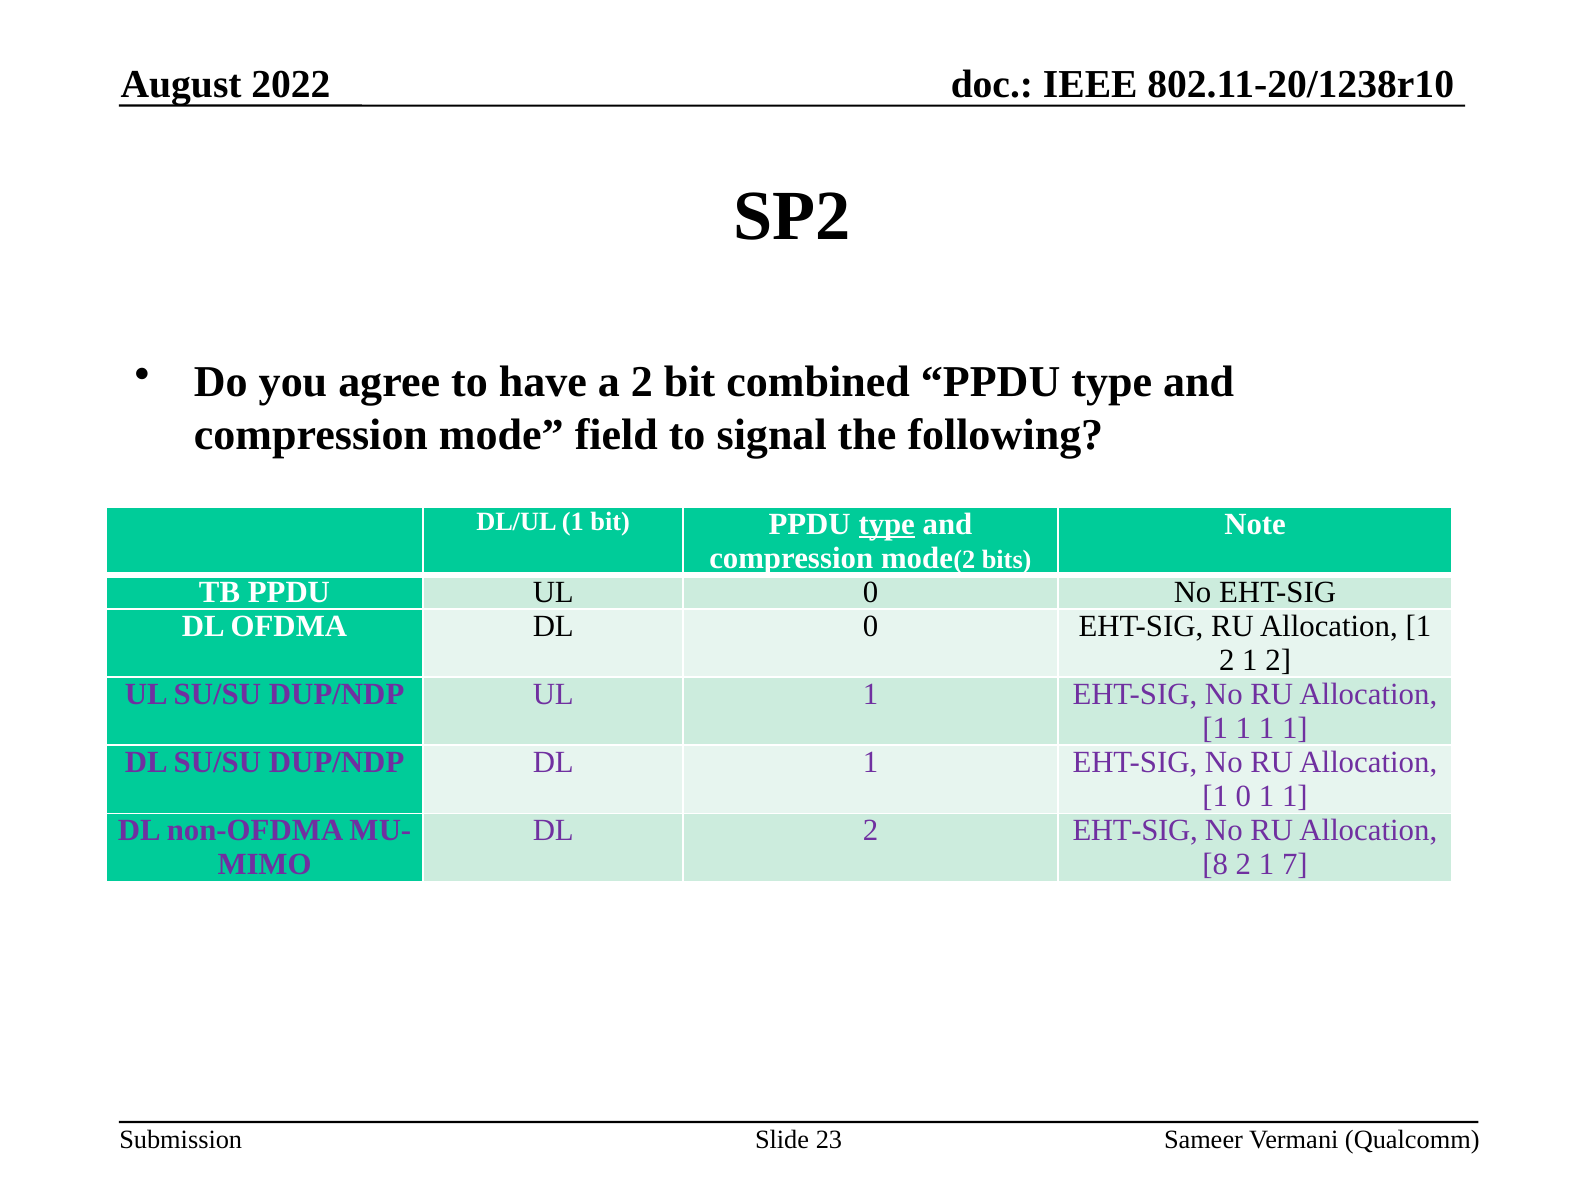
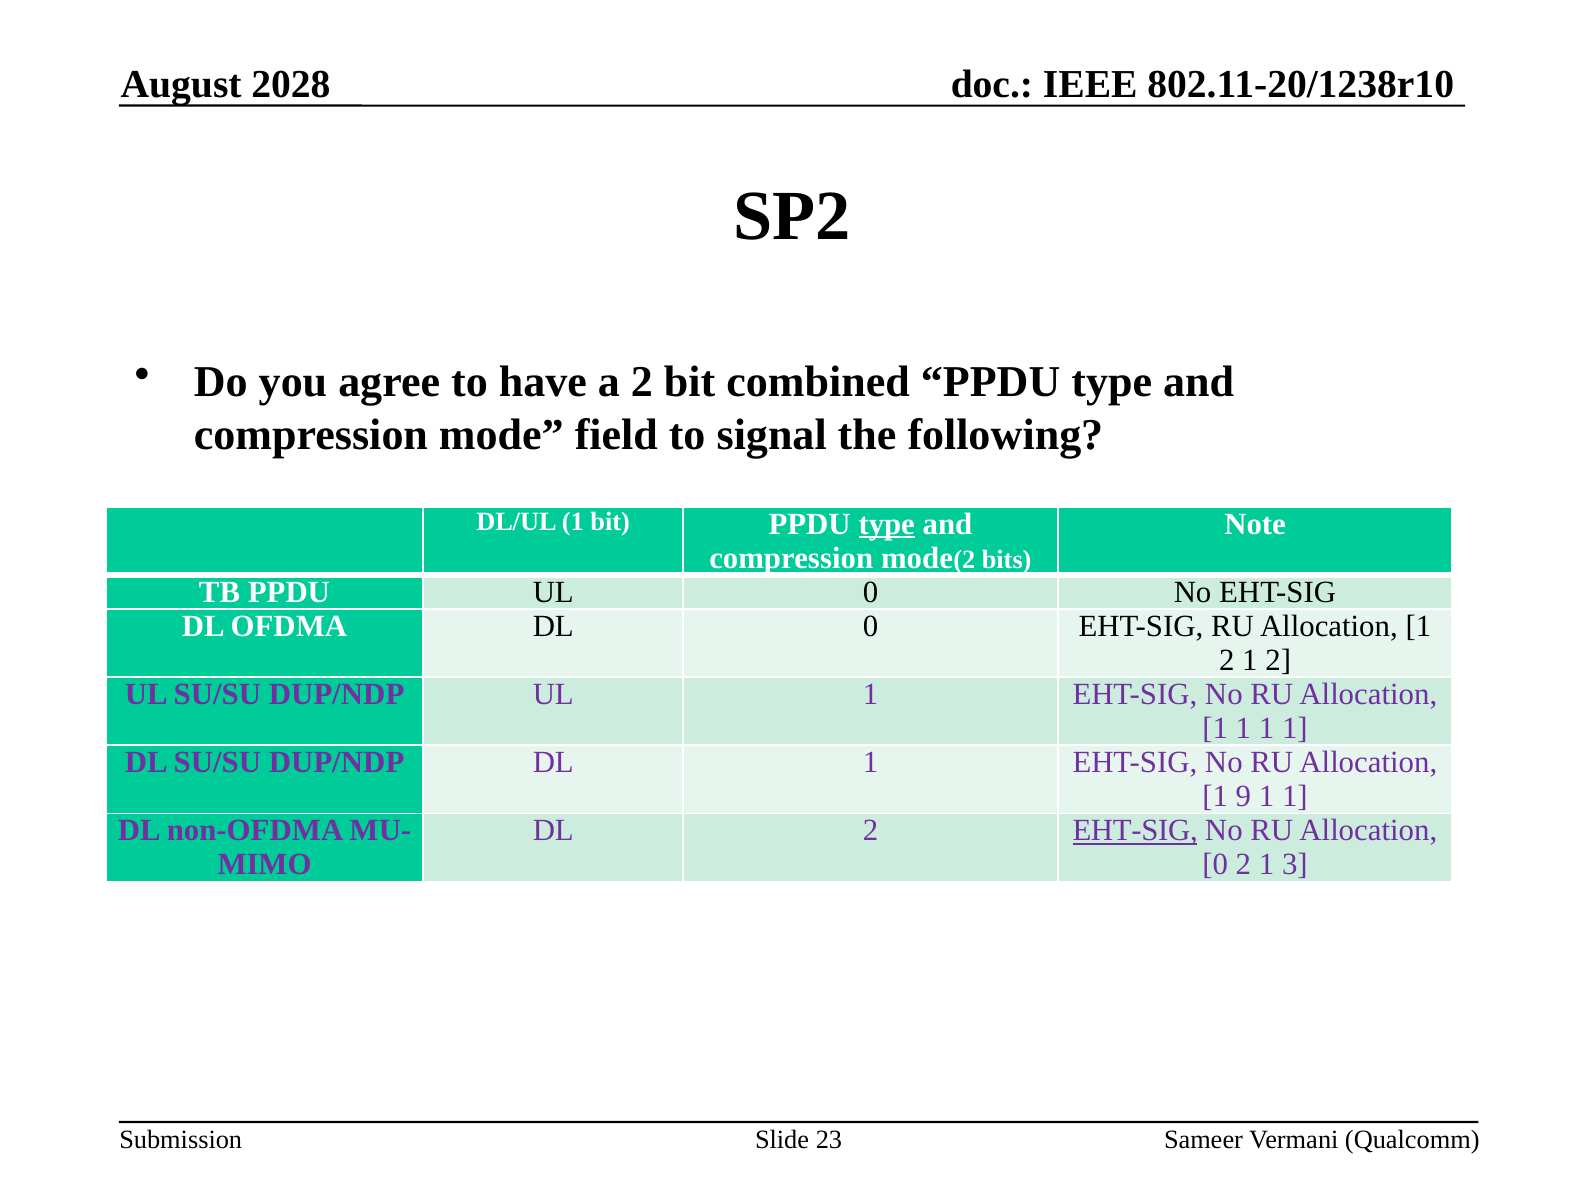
2022: 2022 -> 2028
1 0: 0 -> 9
EHT-SIG at (1135, 831) underline: none -> present
8 at (1215, 865): 8 -> 0
7: 7 -> 3
